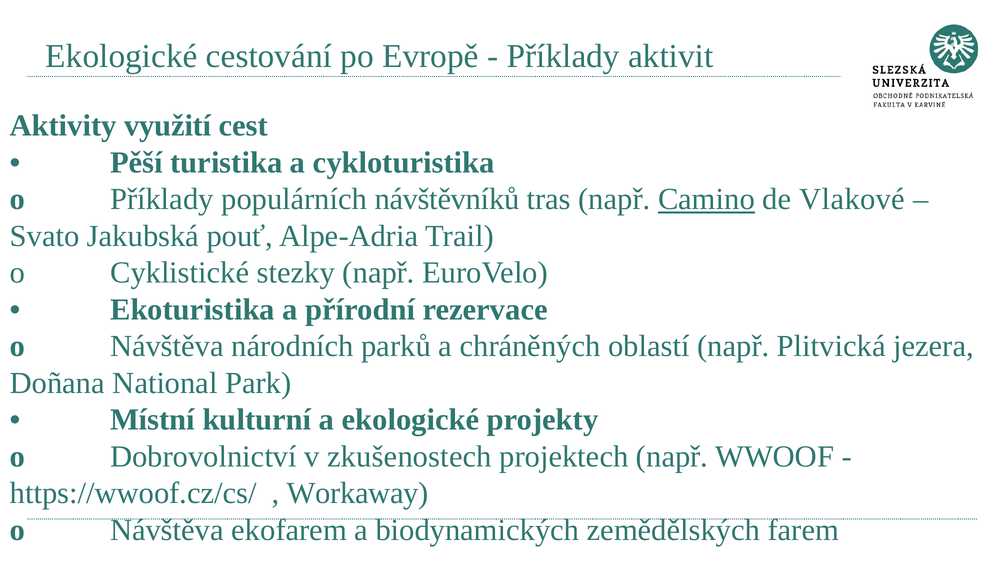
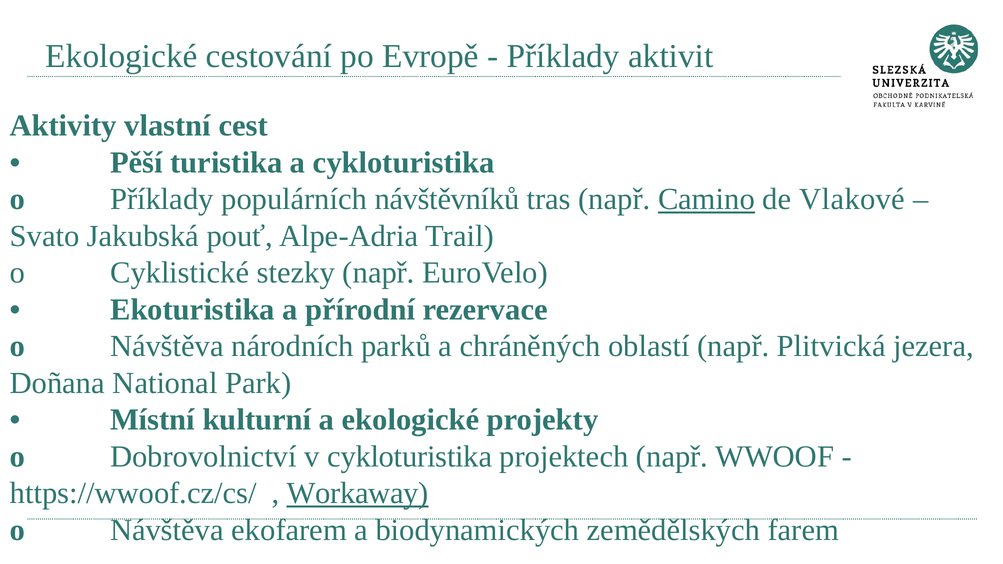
využití: využití -> vlastní
v zkušenostech: zkušenostech -> cykloturistika
Workaway underline: none -> present
